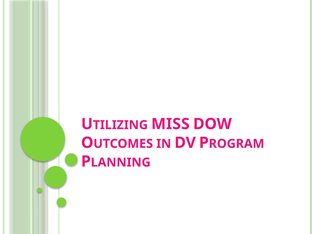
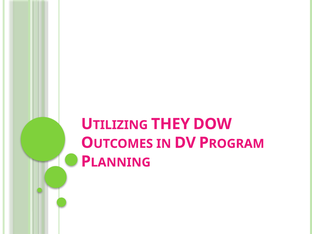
MISS: MISS -> THEY
